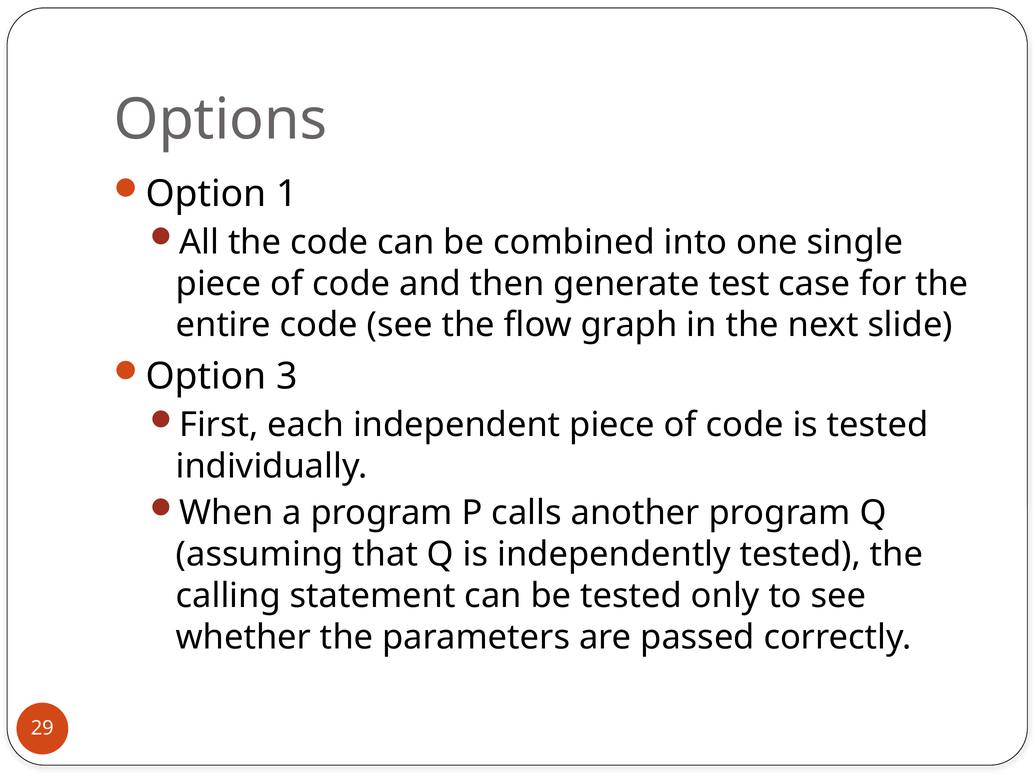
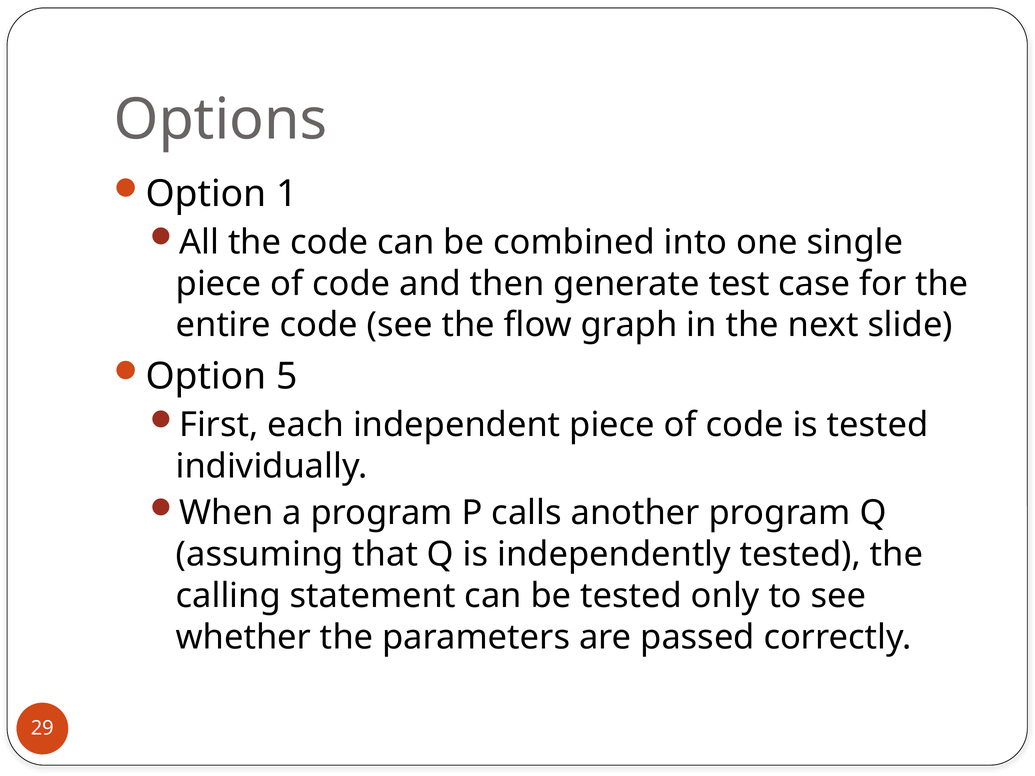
3: 3 -> 5
